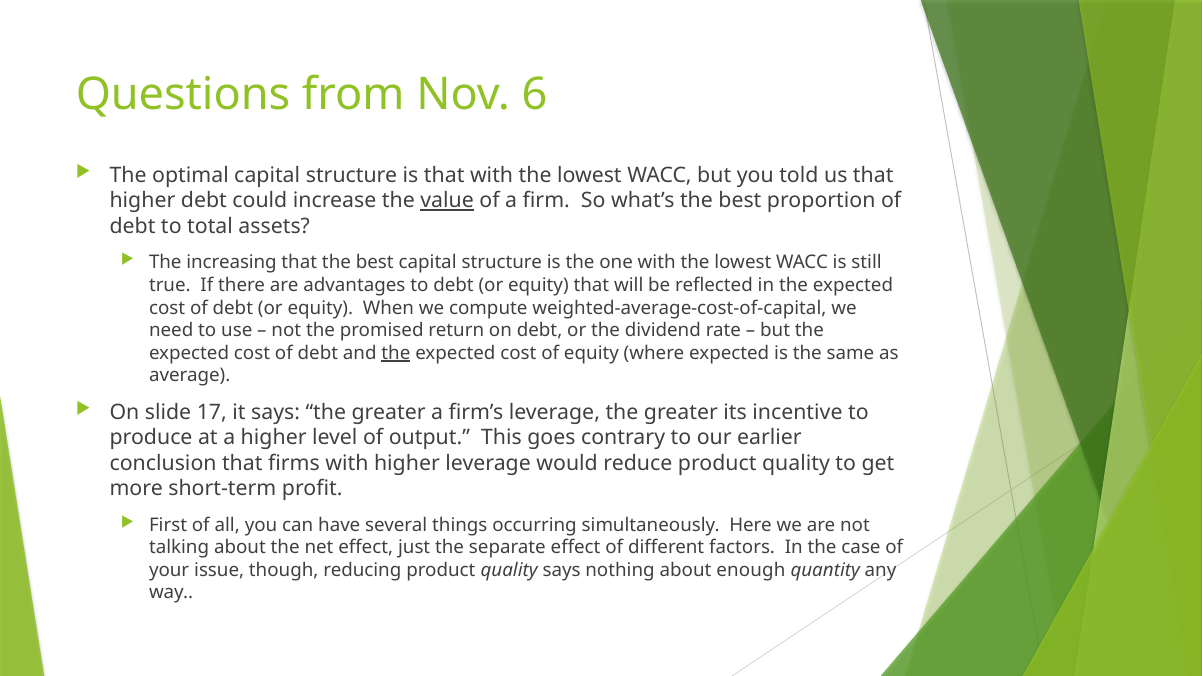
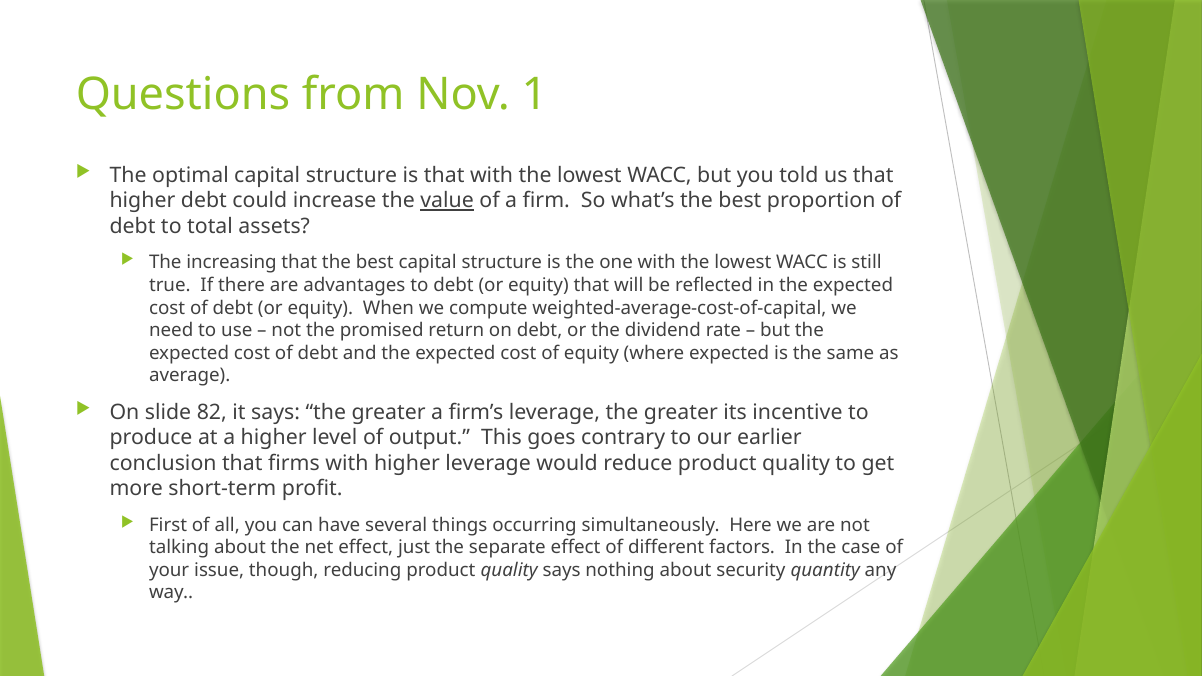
6: 6 -> 1
the at (396, 353) underline: present -> none
17: 17 -> 82
enough: enough -> security
